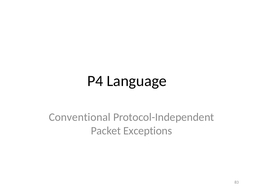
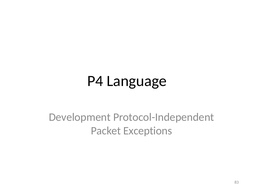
Conventional: Conventional -> Development
